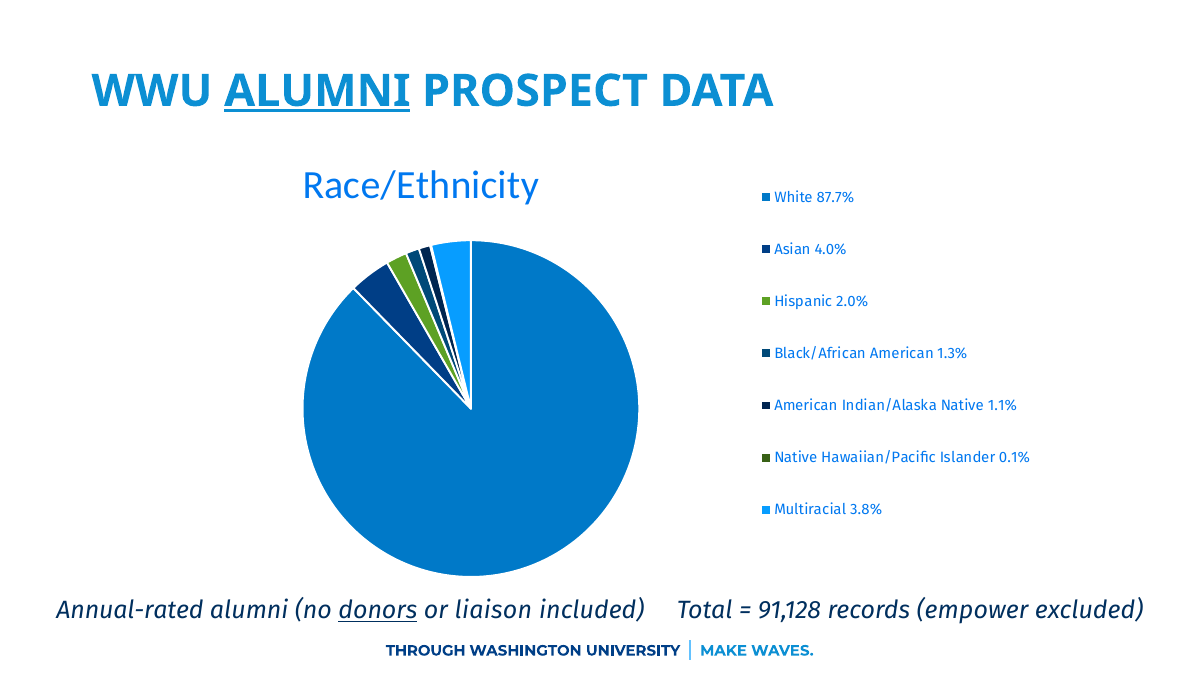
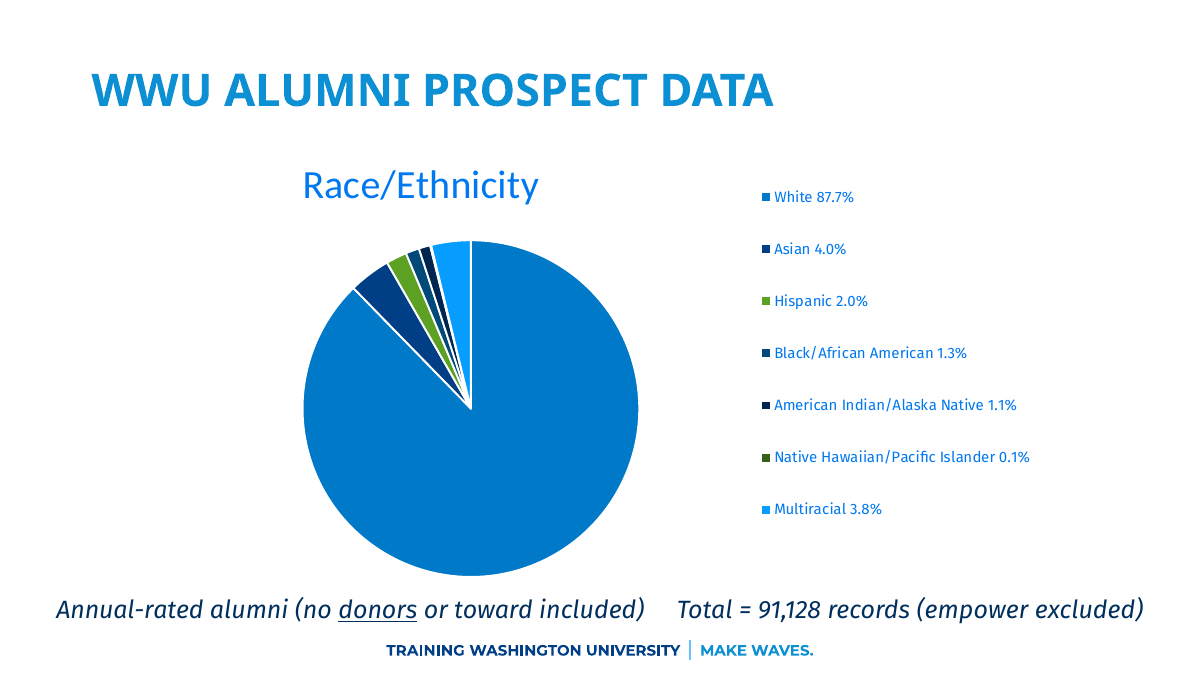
ALUMNI at (317, 91) underline: present -> none
liaison: liaison -> toward
THROUGH: THROUGH -> TRAINING
